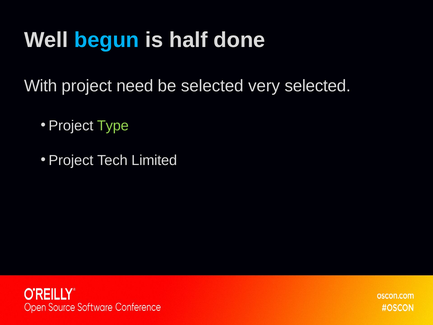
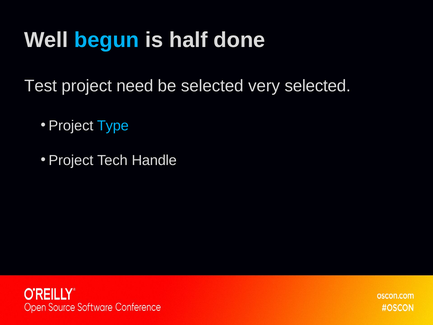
With: With -> Test
Type colour: light green -> light blue
Limited: Limited -> Handle
